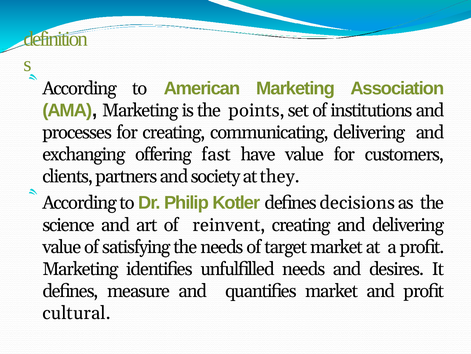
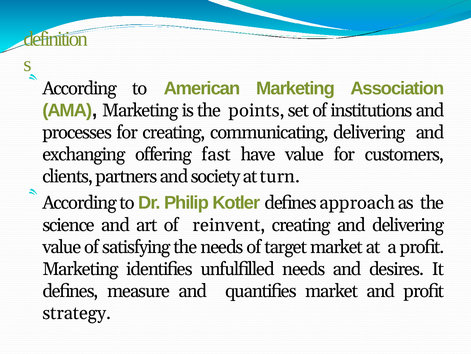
they: they -> turn
decisions: decisions -> approach
cultural: cultural -> strategy
